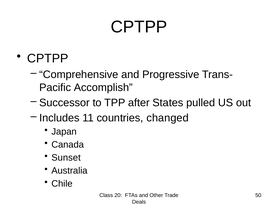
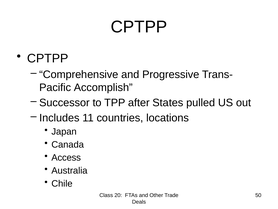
changed: changed -> locations
Sunset: Sunset -> Access
